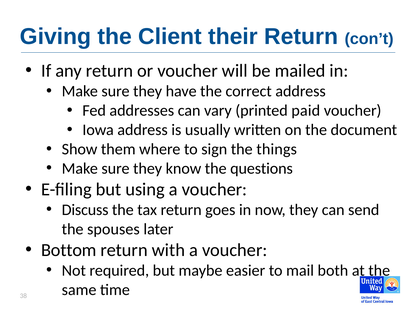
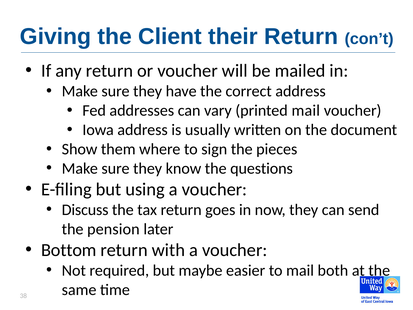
printed paid: paid -> mail
things: things -> pieces
spouses: spouses -> pension
